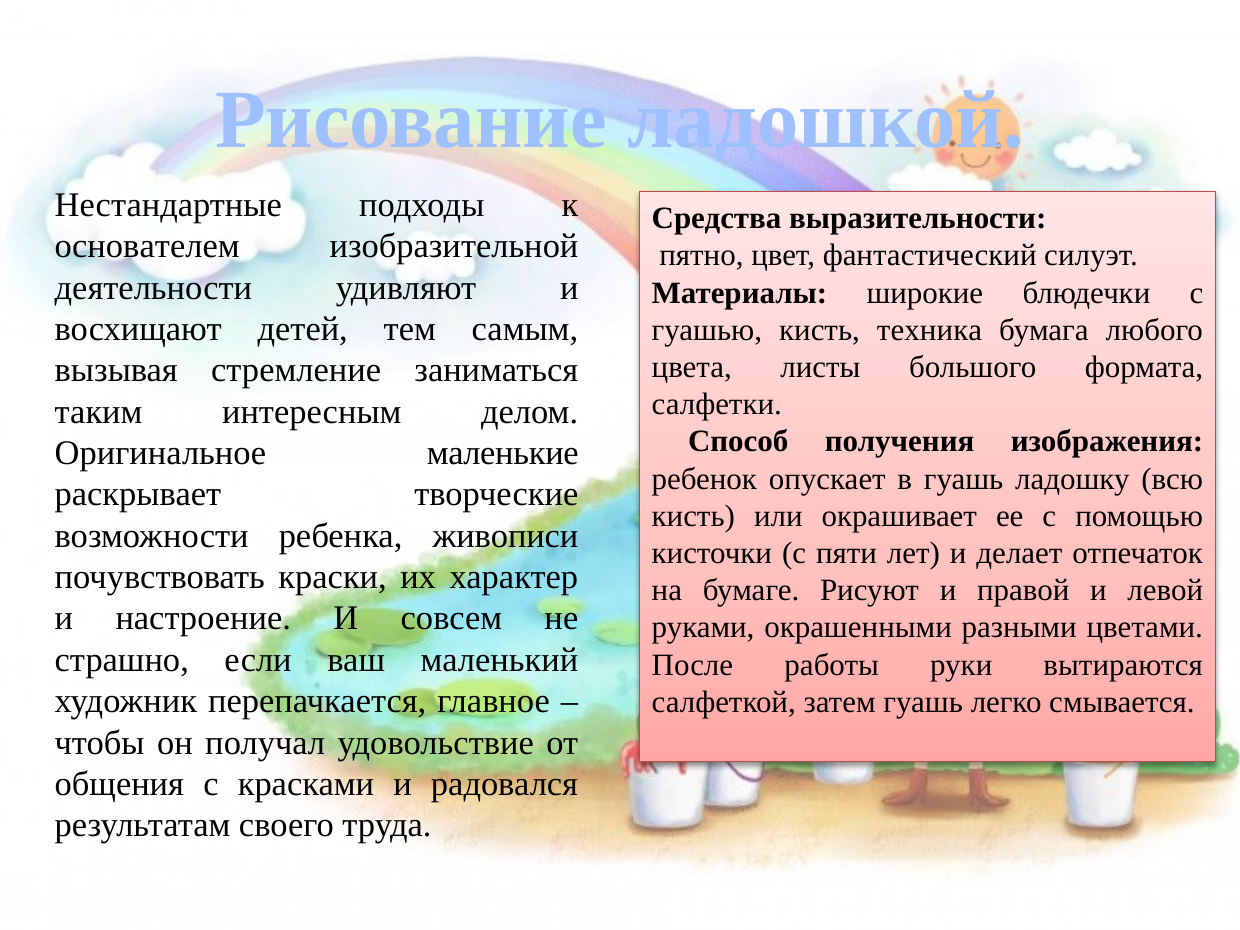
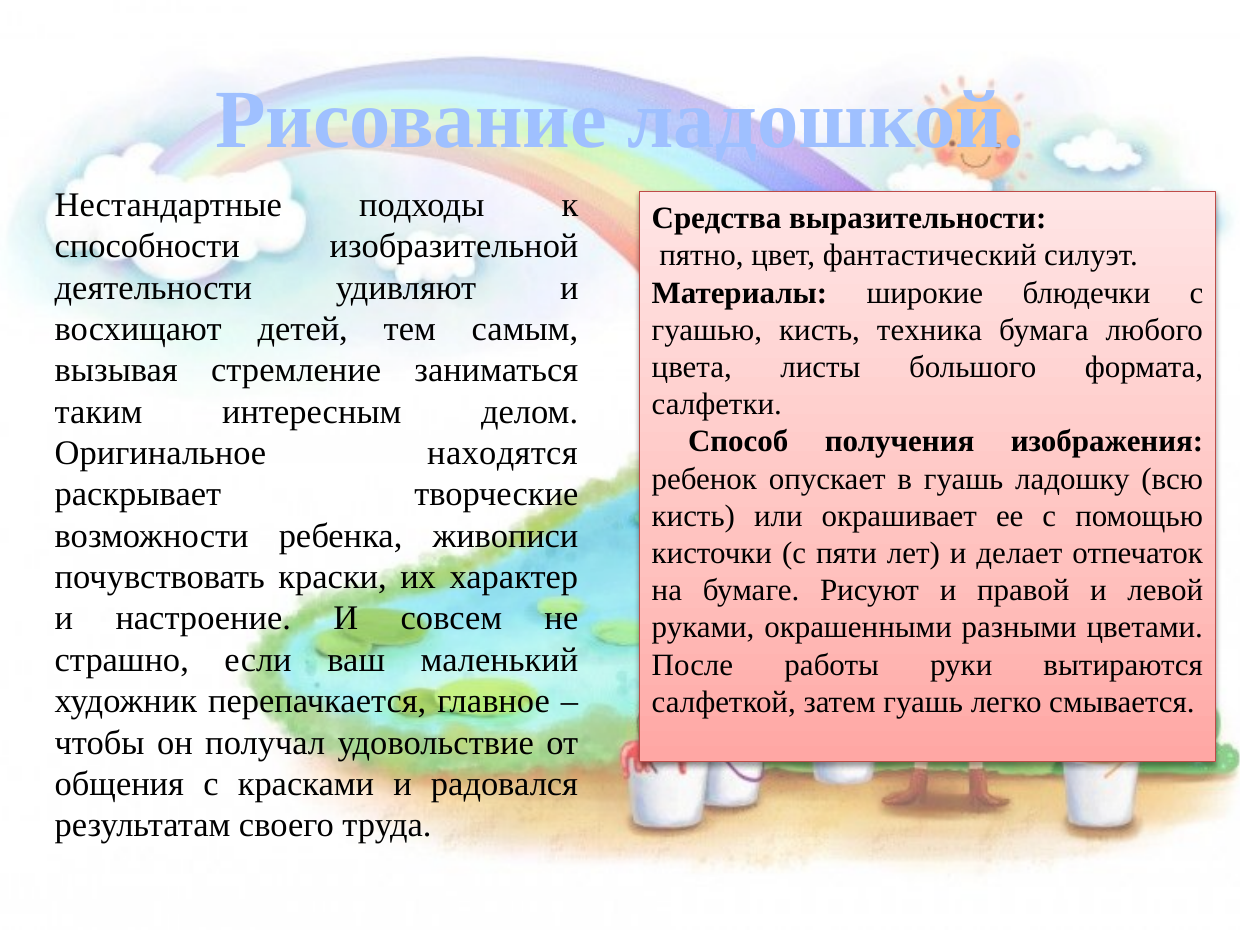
основателем: основателем -> способности
маленькие: маленькие -> находятся
